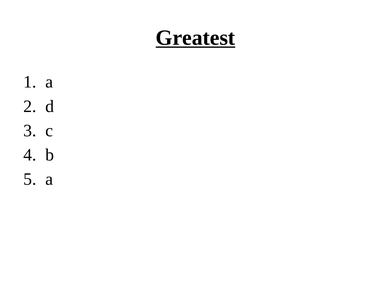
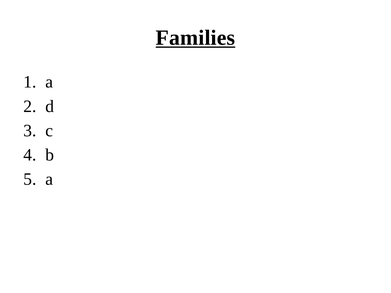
Greatest: Greatest -> Families
